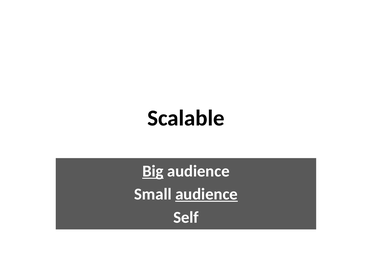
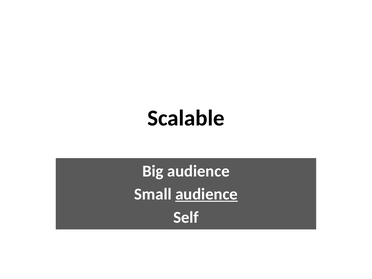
Big underline: present -> none
